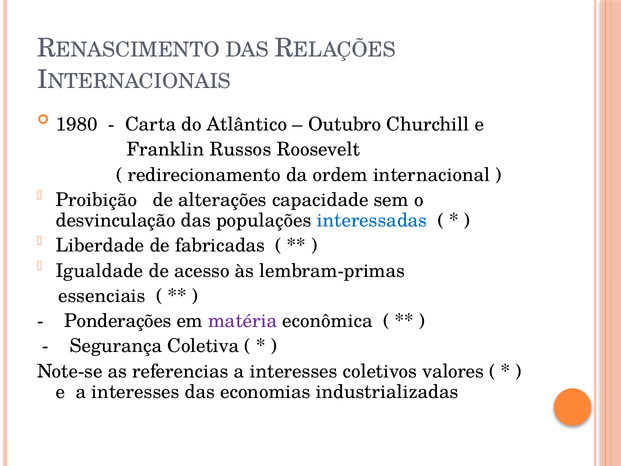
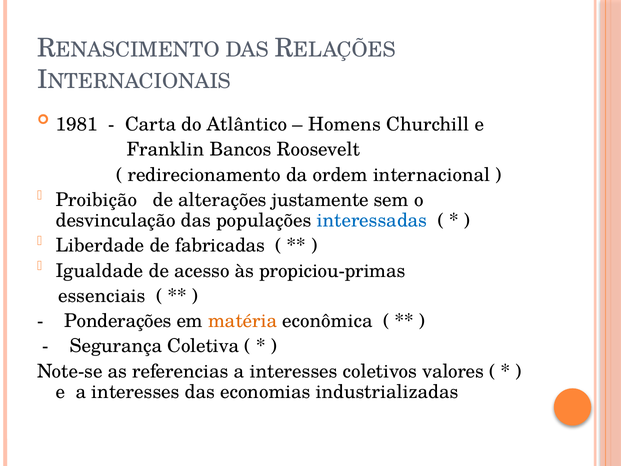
1980: 1980 -> 1981
Outubro: Outubro -> Homens
Russos: Russos -> Bancos
capacidade: capacidade -> justamente
lembram-primas: lembram-primas -> propiciou-primas
matéria colour: purple -> orange
